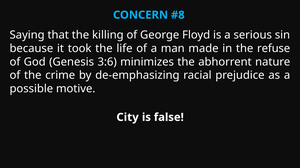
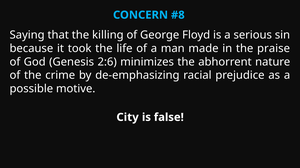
refuse: refuse -> praise
3:6: 3:6 -> 2:6
